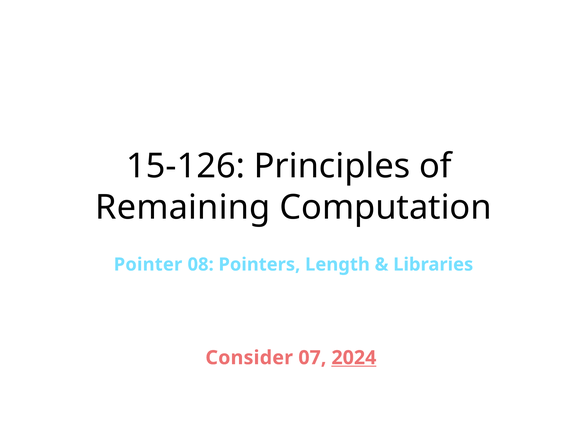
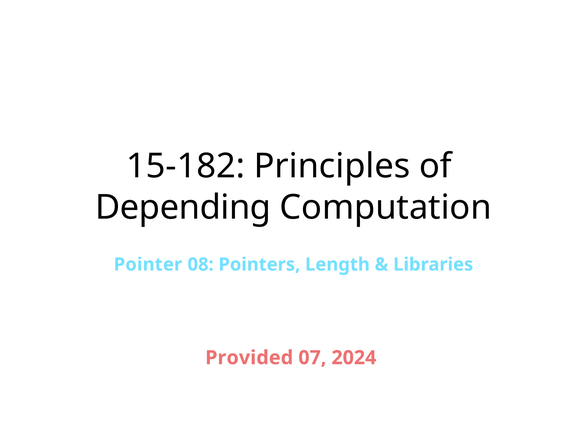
15-126: 15-126 -> 15-182
Remaining: Remaining -> Depending
Consider: Consider -> Provided
2024 underline: present -> none
